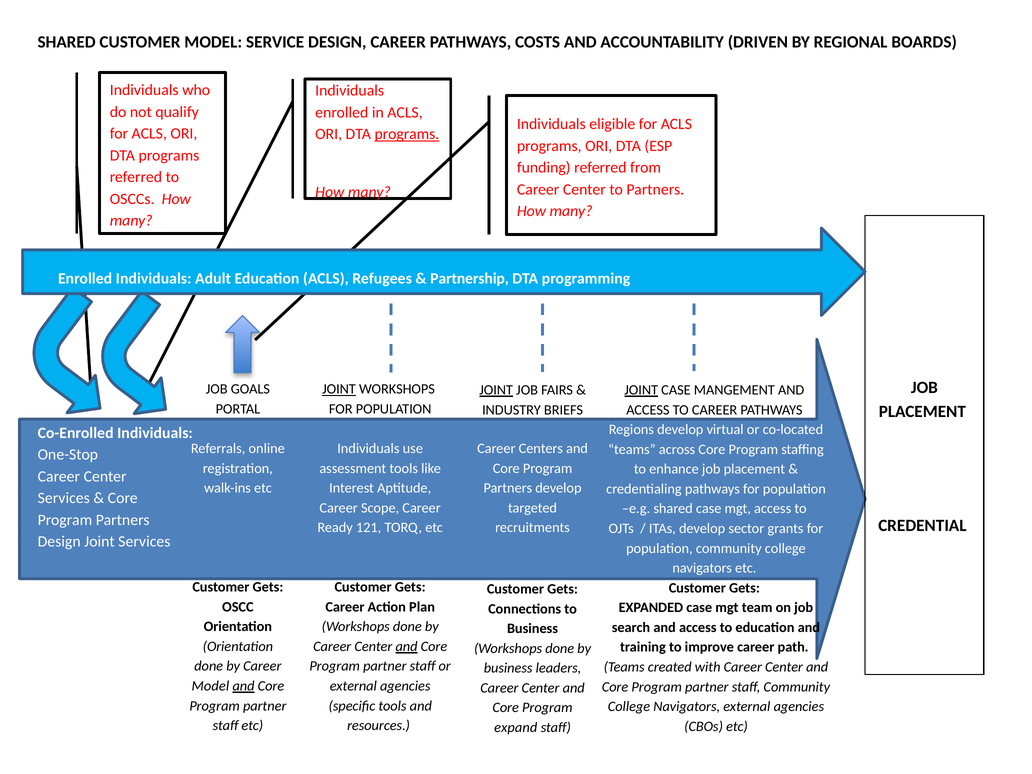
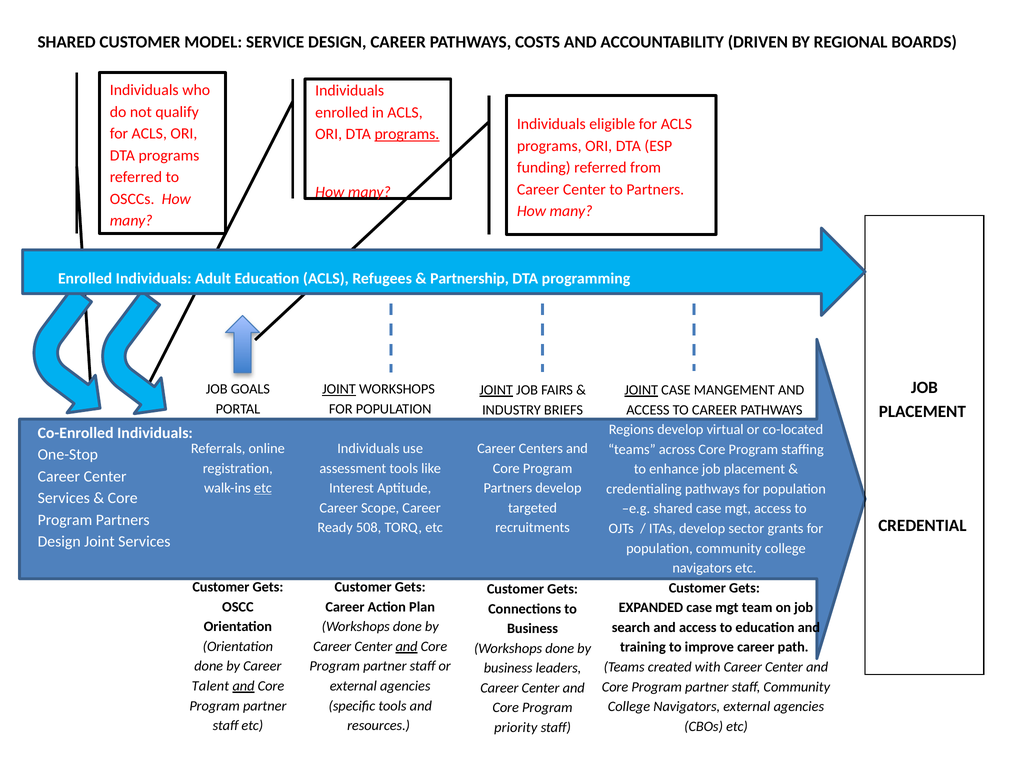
etc at (263, 488) underline: none -> present
121: 121 -> 508
Model at (210, 686): Model -> Talent
expand: expand -> priority
